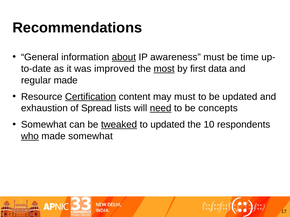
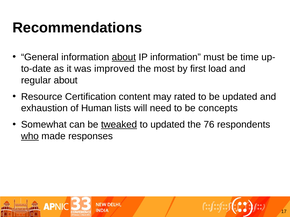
IP awareness: awareness -> information
most underline: present -> none
data: data -> load
regular made: made -> about
Certification underline: present -> none
may must: must -> rated
Spread: Spread -> Human
need underline: present -> none
10: 10 -> 76
made somewhat: somewhat -> responses
